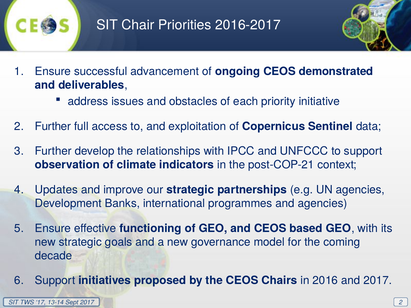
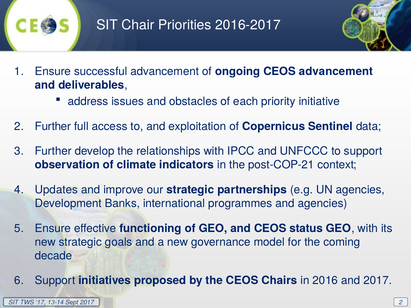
CEOS demonstrated: demonstrated -> advancement
based: based -> status
